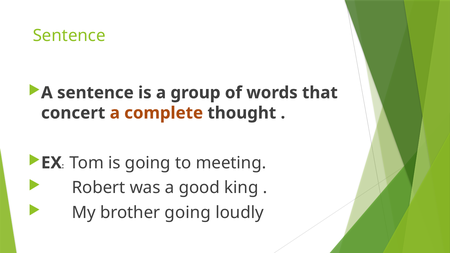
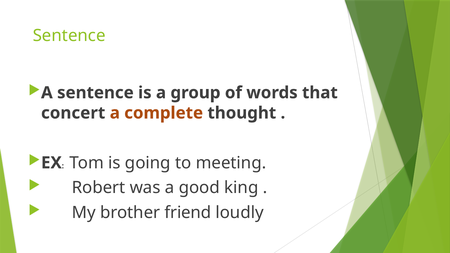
brother going: going -> friend
